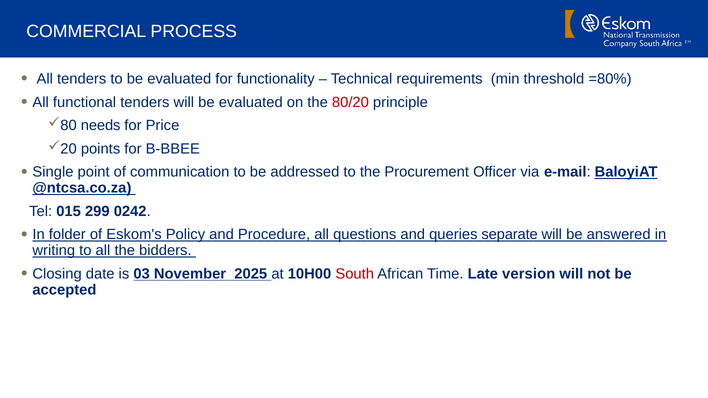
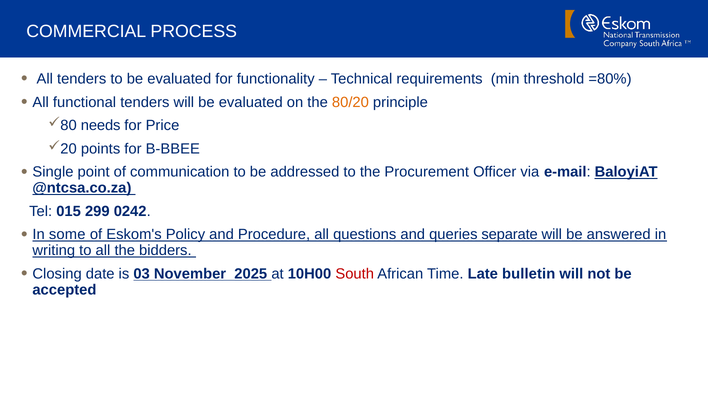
80/20 colour: red -> orange
folder: folder -> some
version: version -> bulletin
